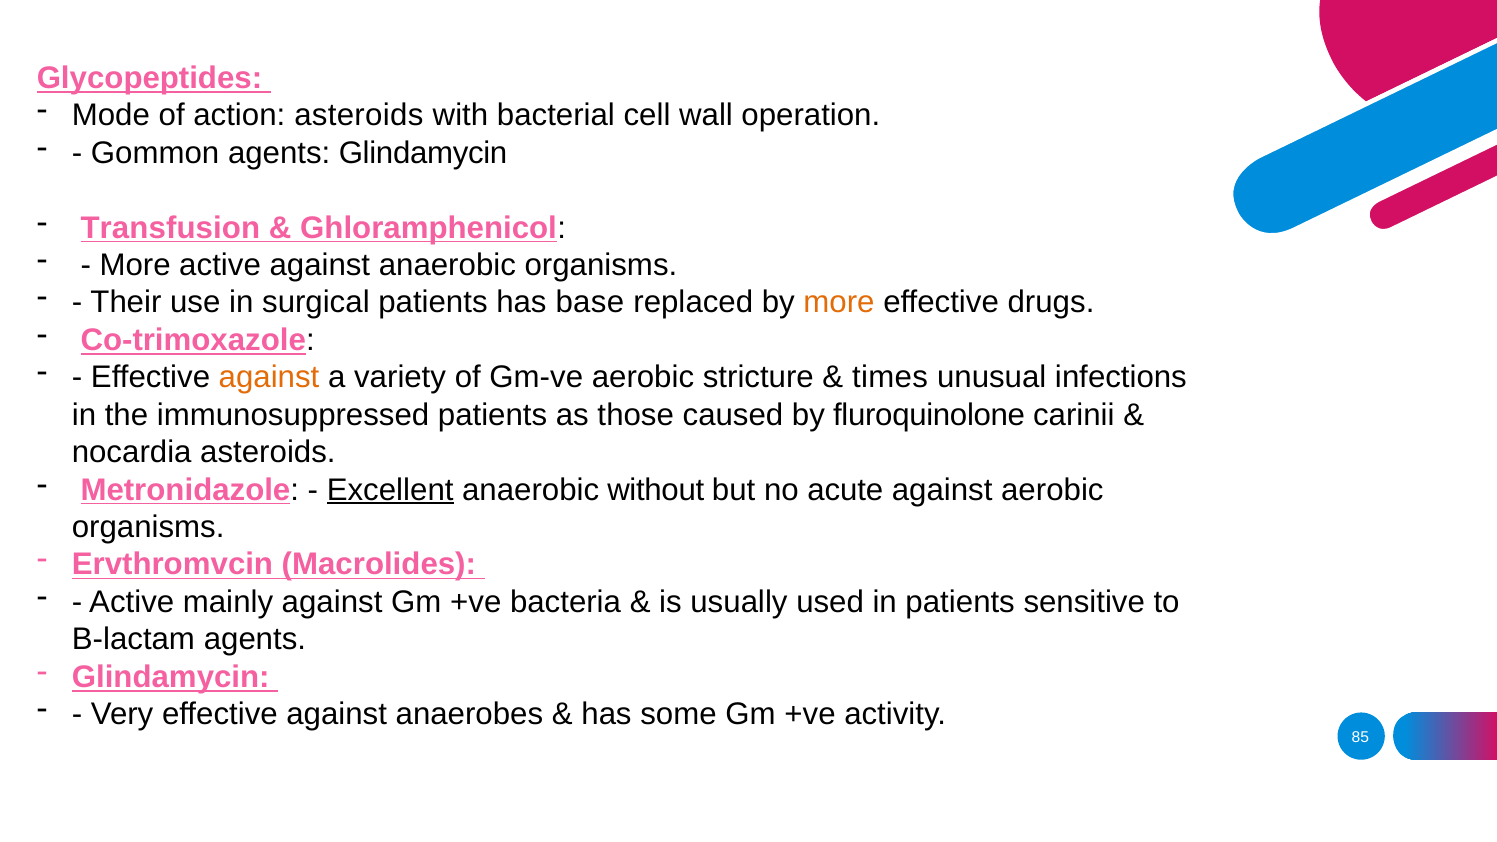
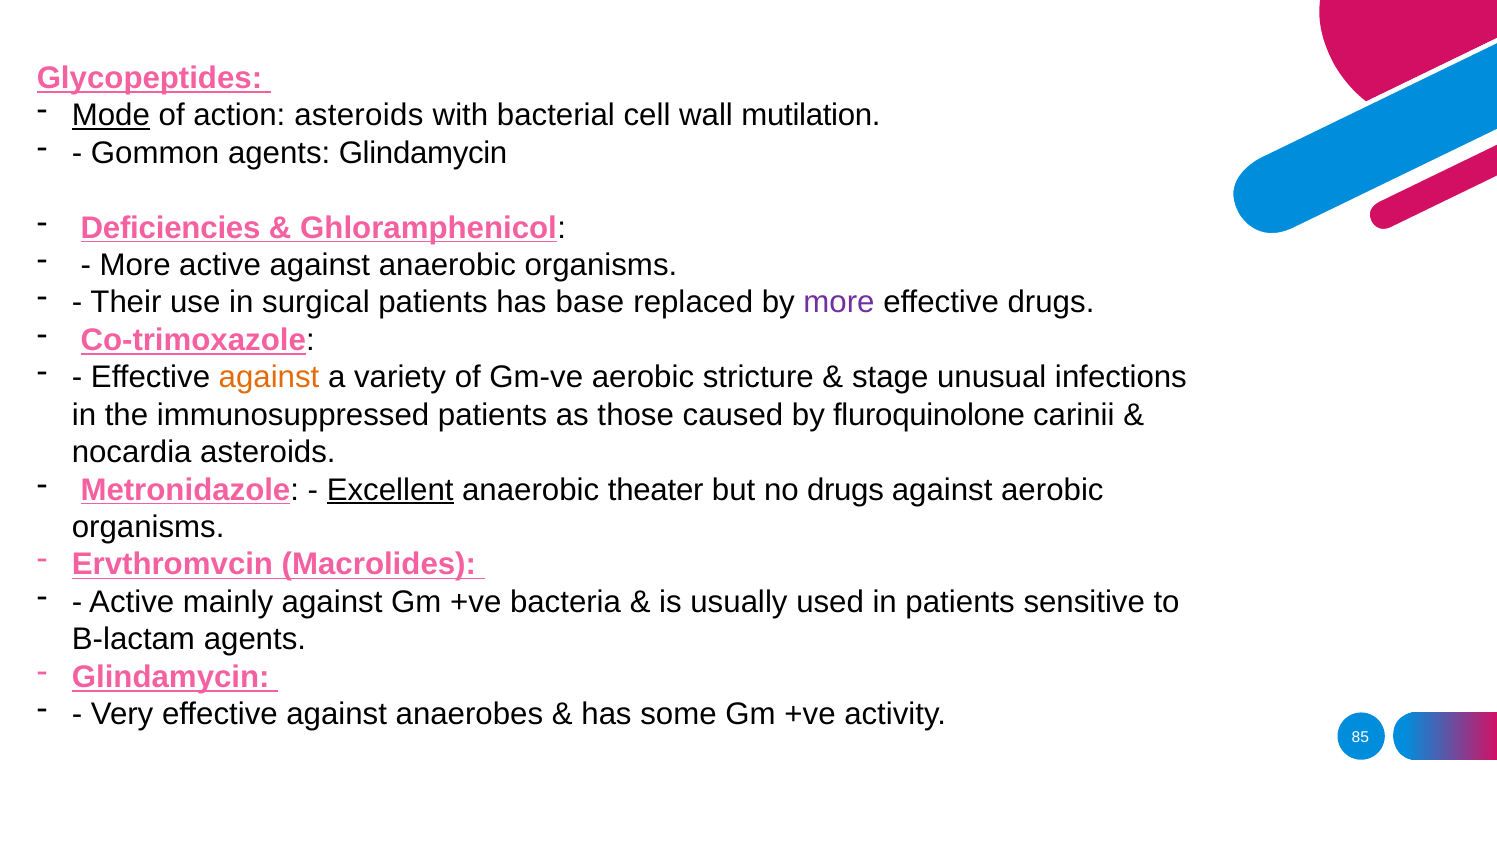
Mode underline: none -> present
operation: operation -> mutilation
Transfusion: Transfusion -> Deficiencies
more at (839, 303) colour: orange -> purple
times: times -> stage
without: without -> theater
no acute: acute -> drugs
